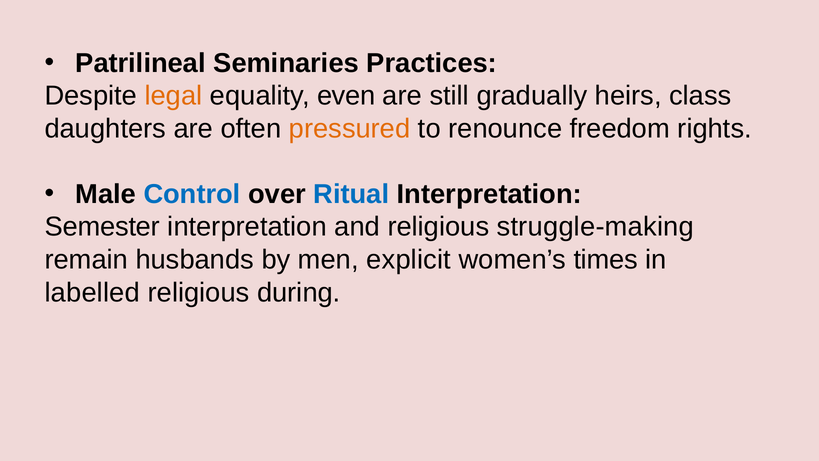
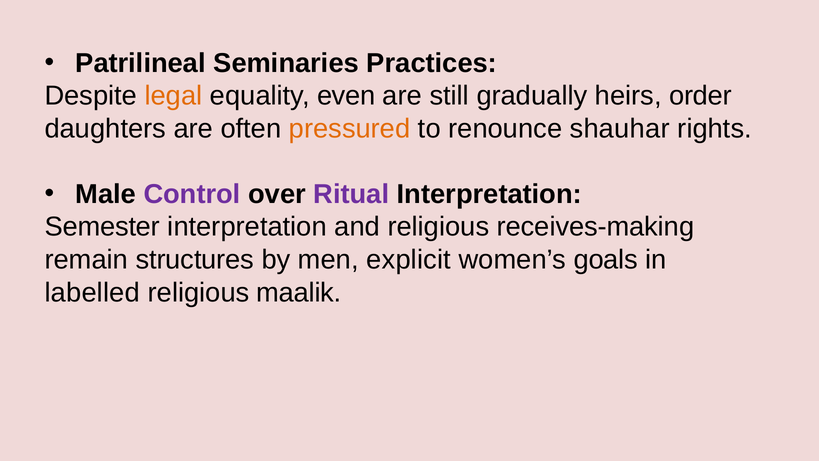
class: class -> order
freedom: freedom -> shauhar
Control colour: blue -> purple
Ritual colour: blue -> purple
struggle-making: struggle-making -> receives-making
husbands: husbands -> structures
times: times -> goals
during: during -> maalik
